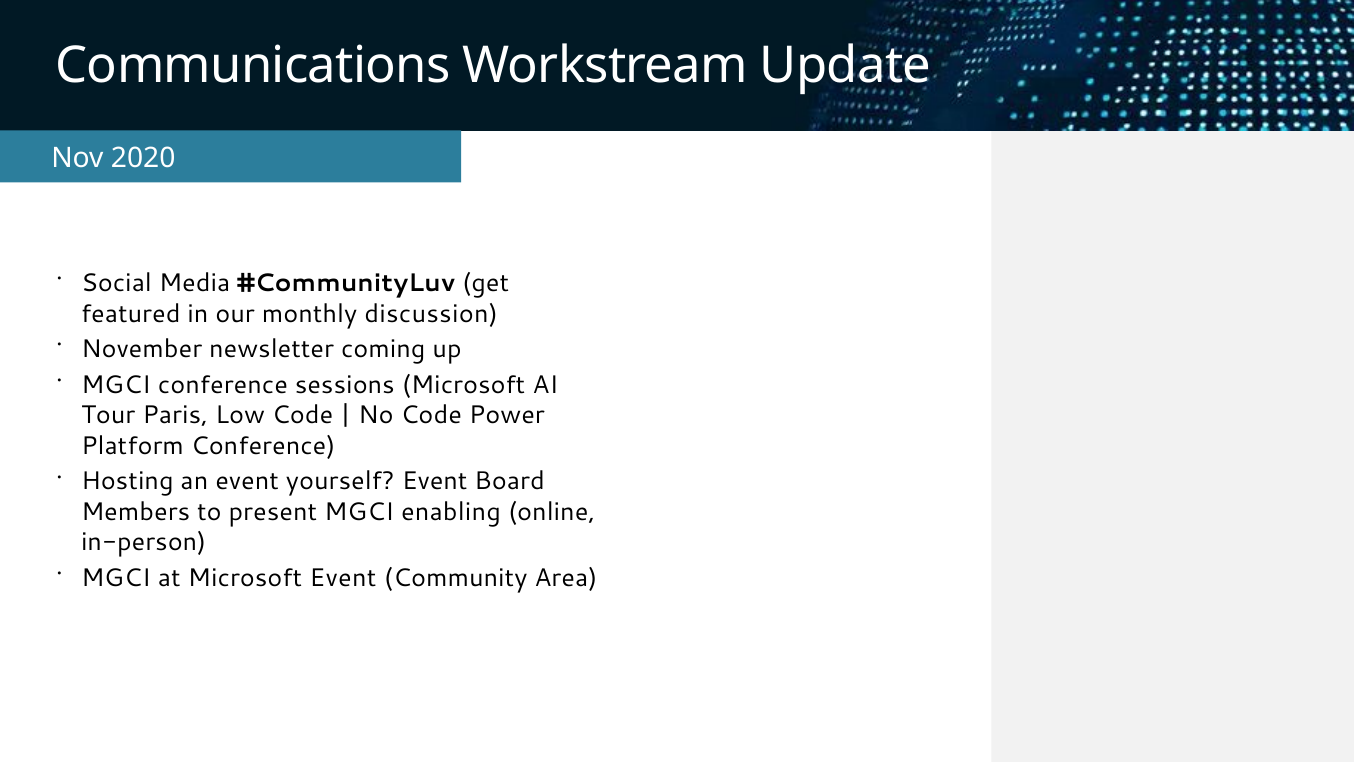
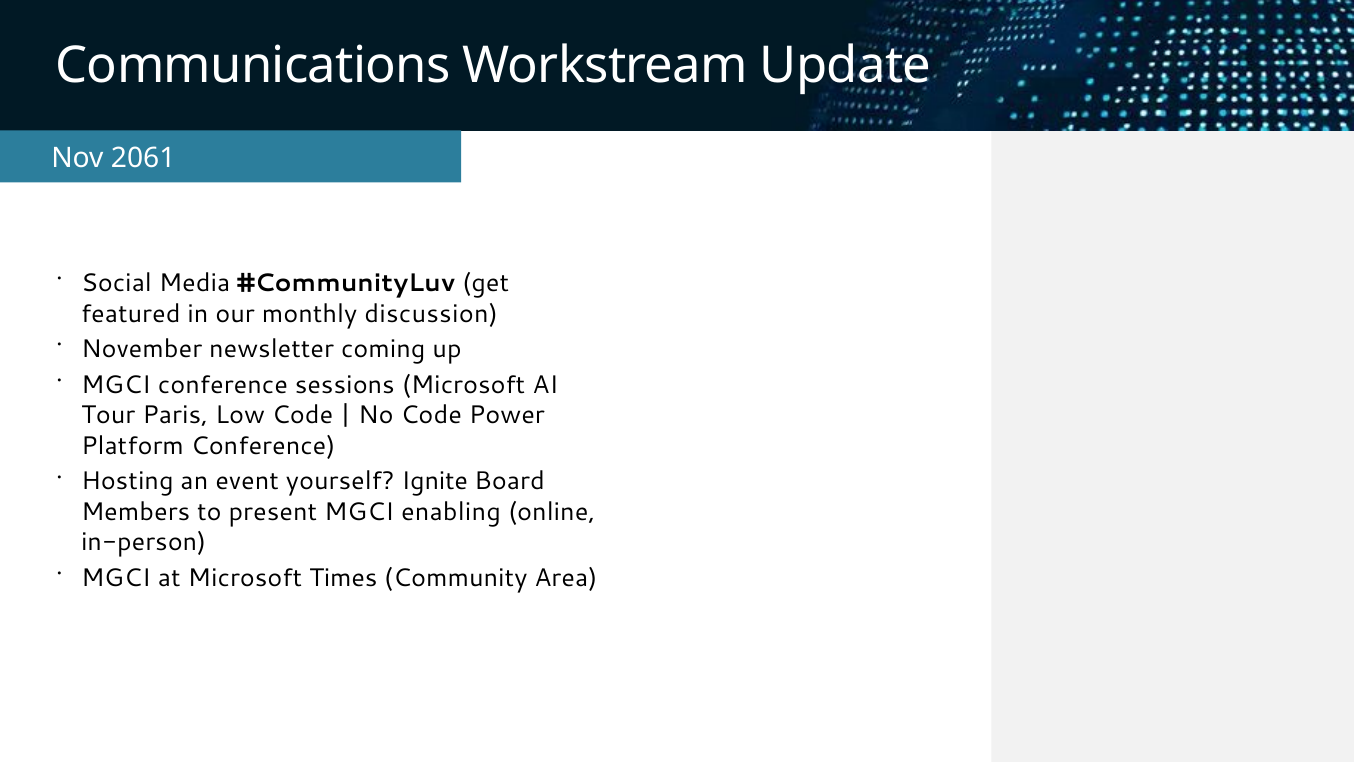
2020: 2020 -> 2061
yourself Event: Event -> Ignite
Microsoft Event: Event -> Times
